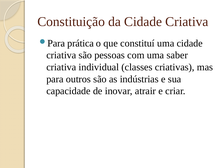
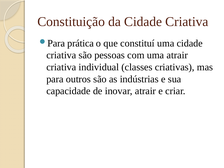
uma saber: saber -> atrair
